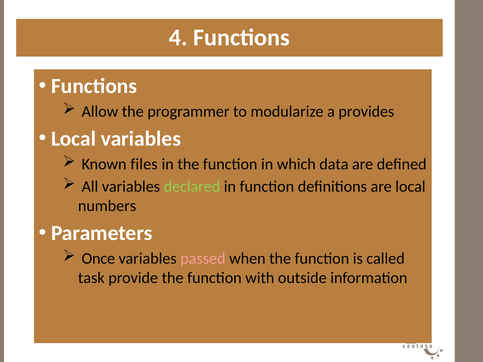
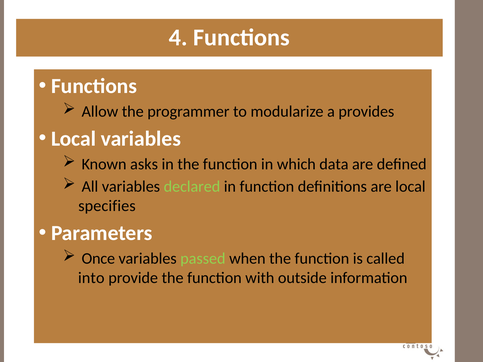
files: files -> asks
numbers: numbers -> specifies
passed colour: pink -> light green
task: task -> into
